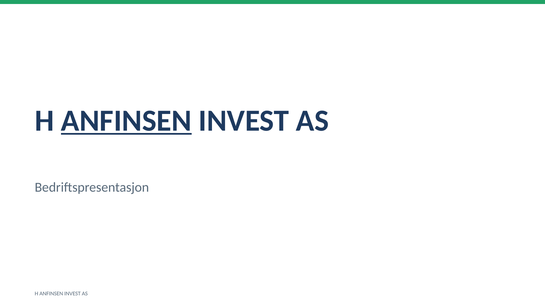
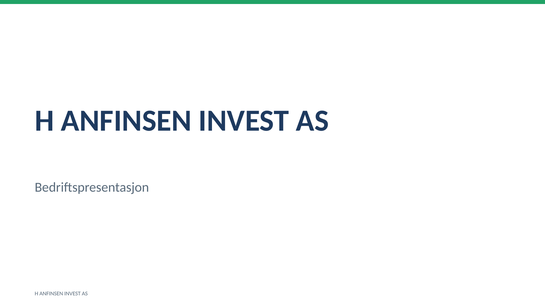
ANFINSEN at (126, 121) underline: present -> none
